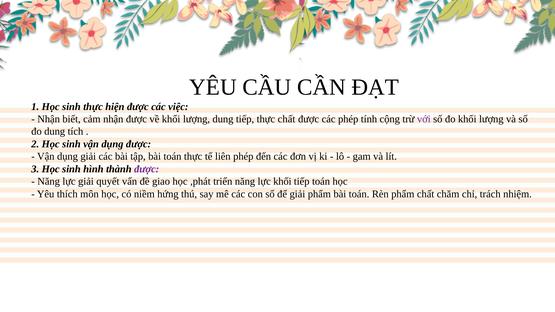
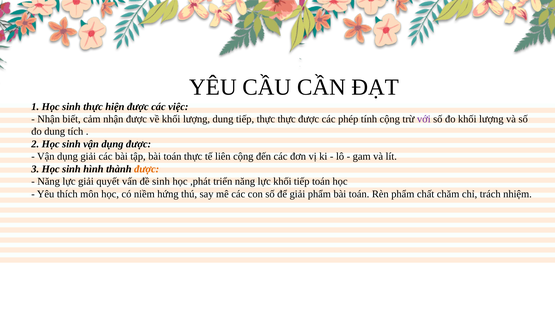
thực chất: chất -> thực
liên phép: phép -> cộng
được at (147, 169) colour: purple -> orange
đề giao: giao -> sinh
